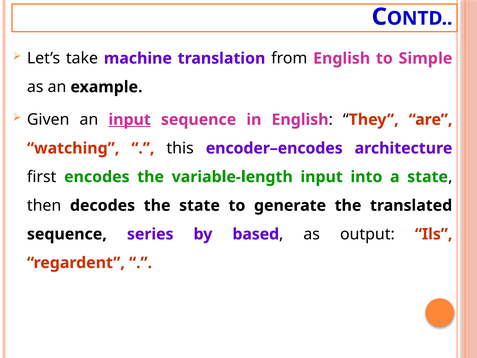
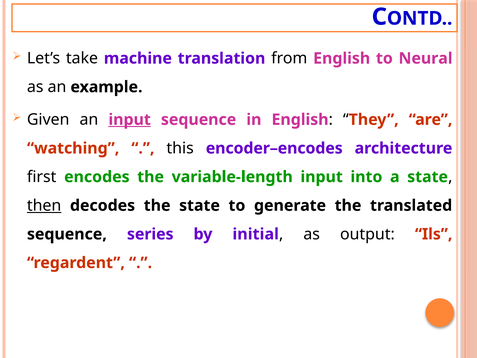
Simple: Simple -> Neural
then underline: none -> present
based: based -> initial
